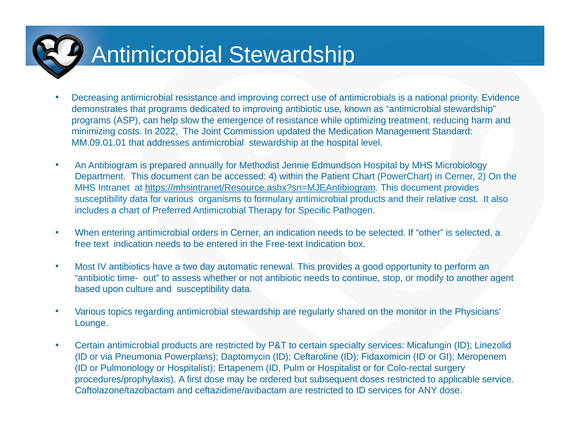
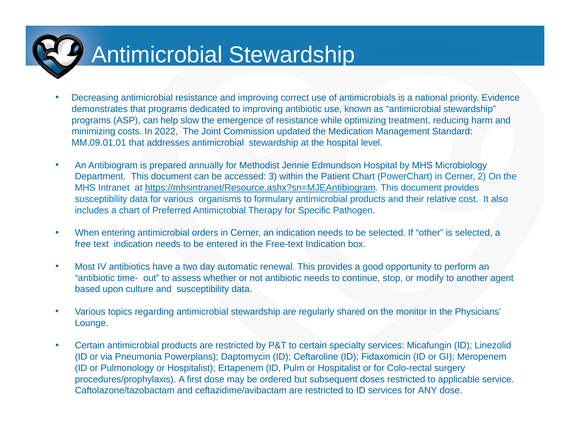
4: 4 -> 3
